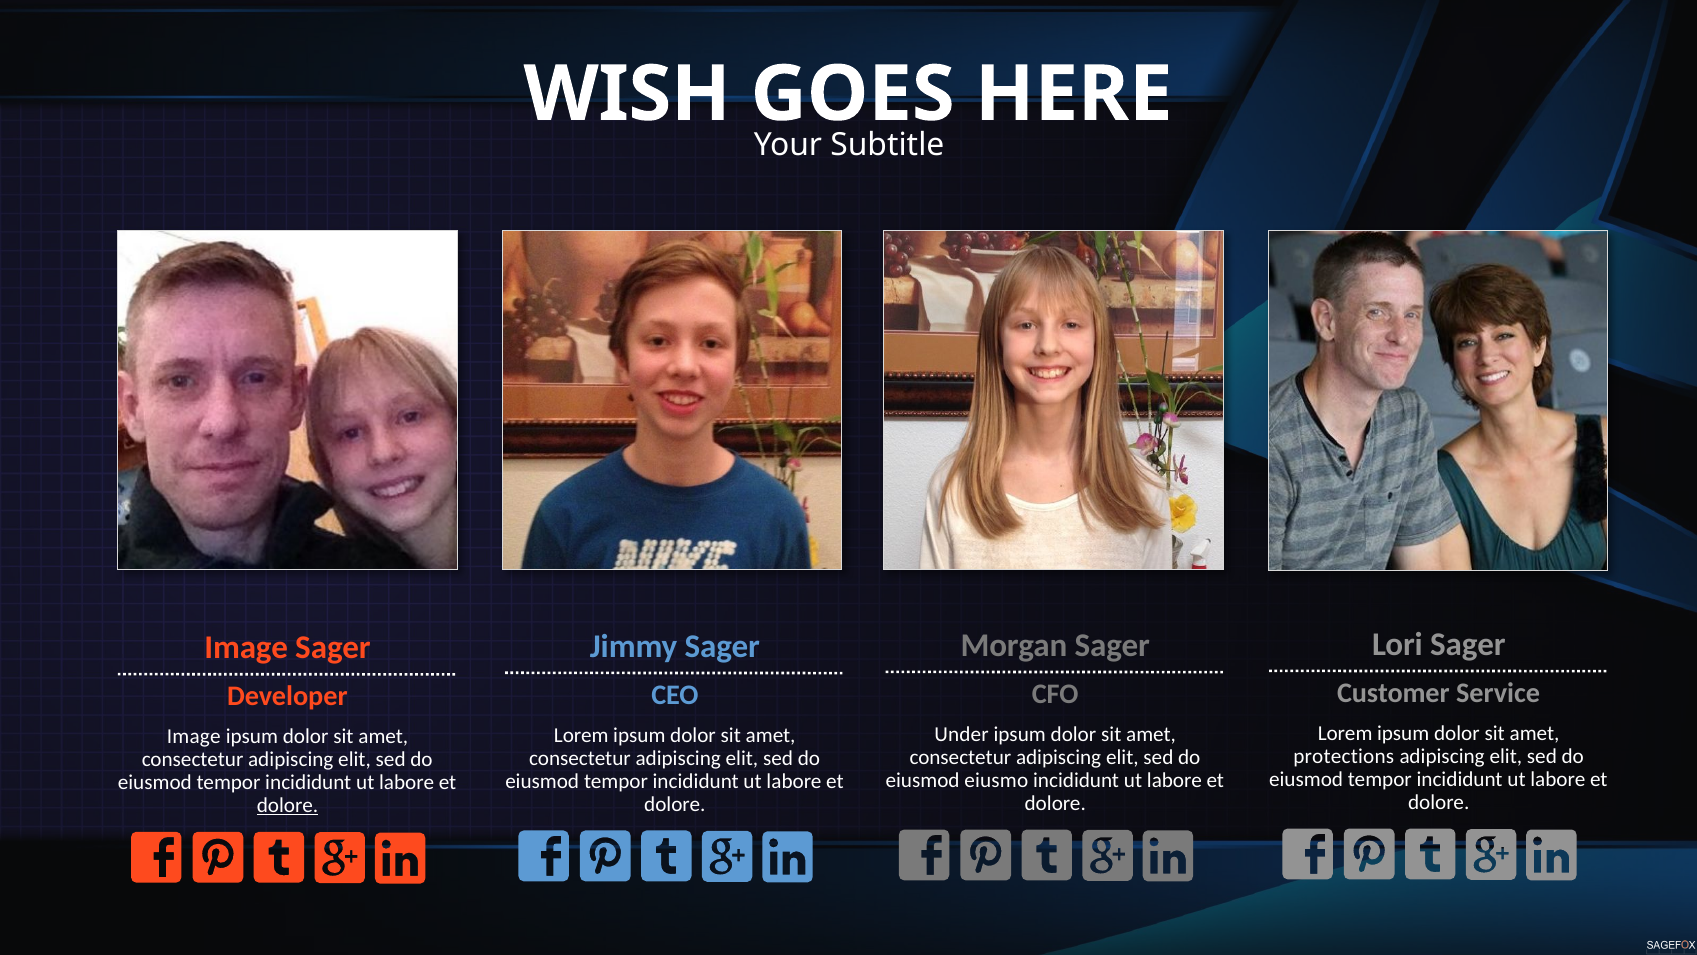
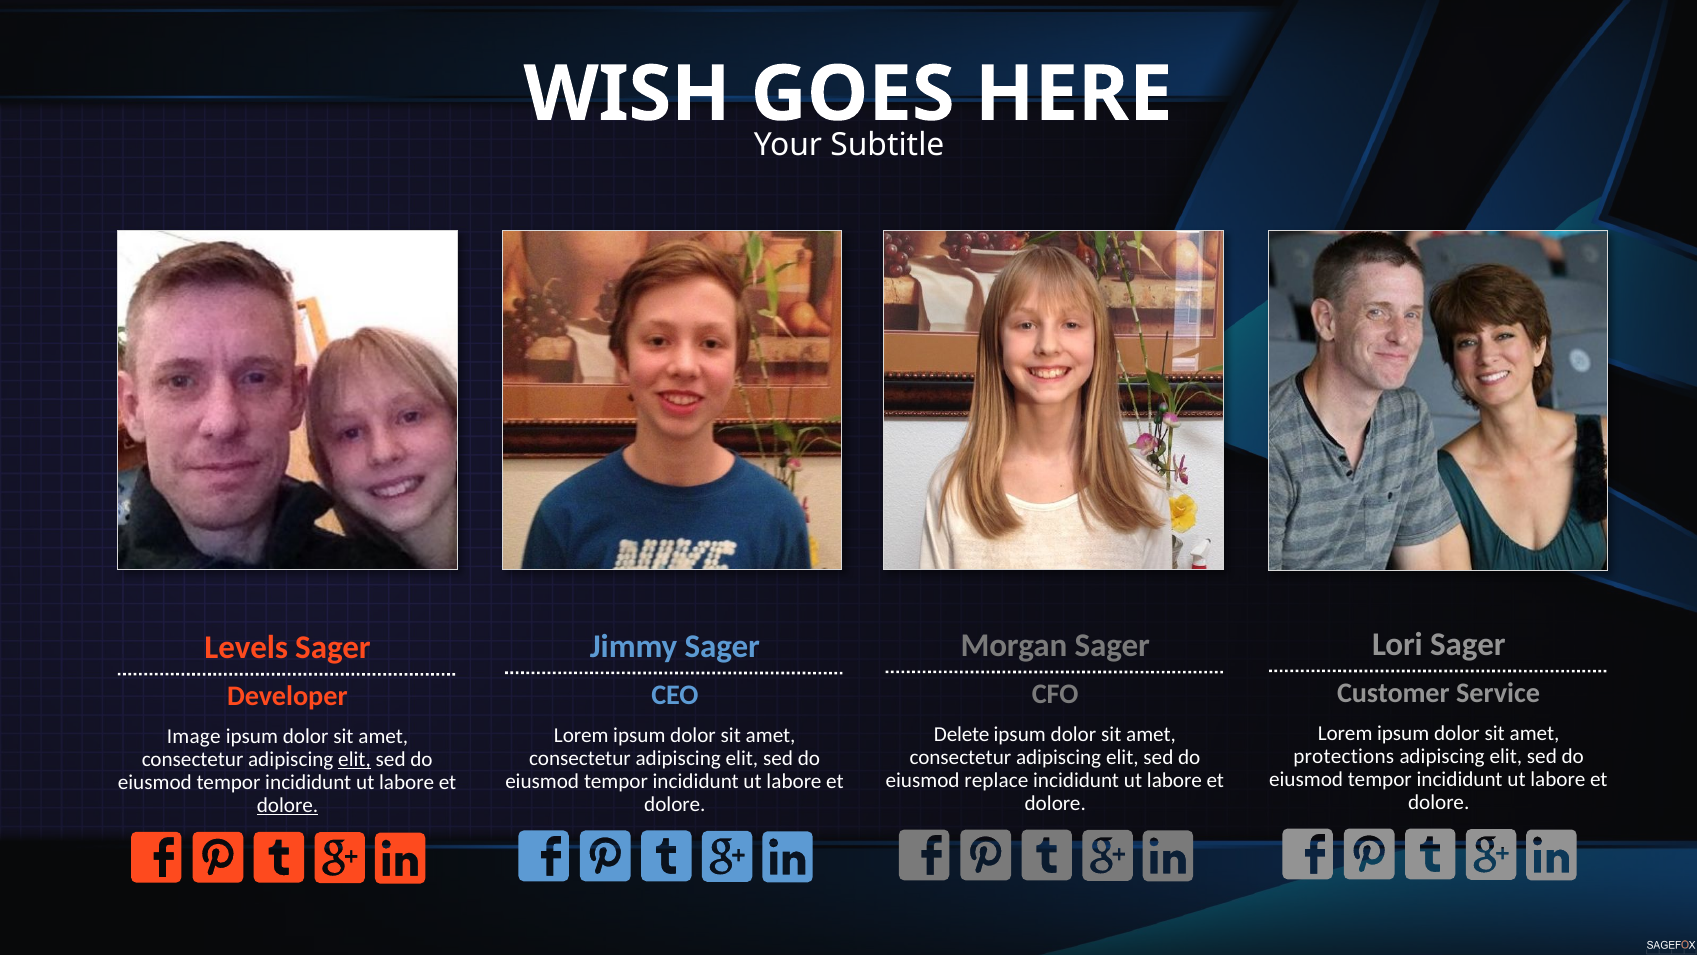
Image at (246, 648): Image -> Levels
Under: Under -> Delete
elit at (355, 759) underline: none -> present
eiusmo: eiusmo -> replace
